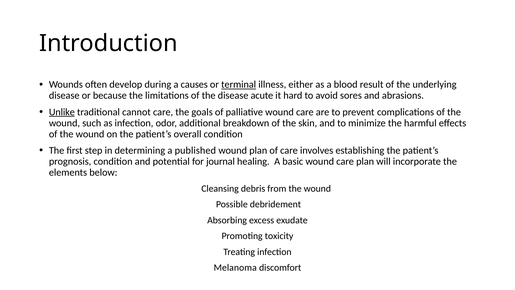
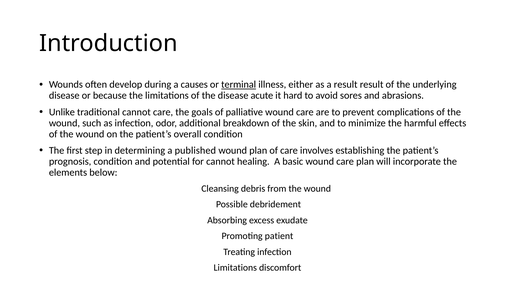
a blood: blood -> result
Unlike underline: present -> none
for journal: journal -> cannot
toxicity: toxicity -> patient
Melanoma at (235, 267): Melanoma -> Limitations
